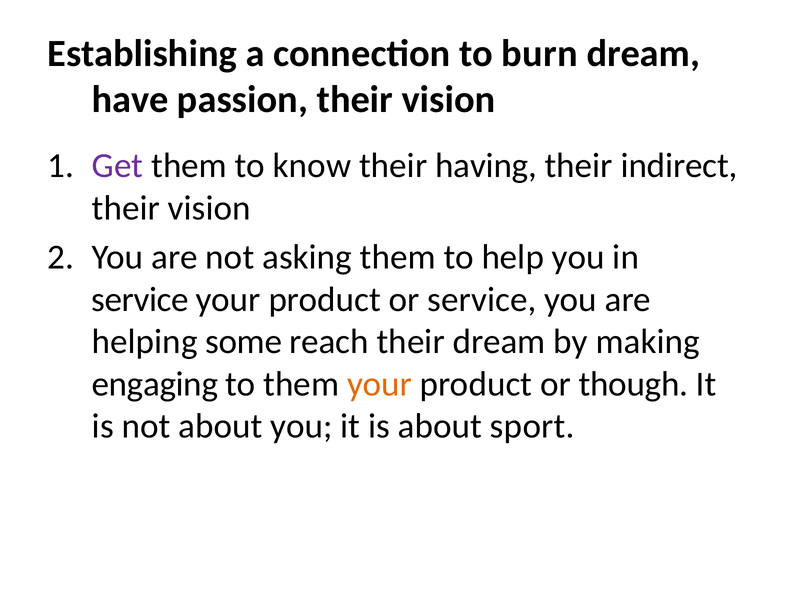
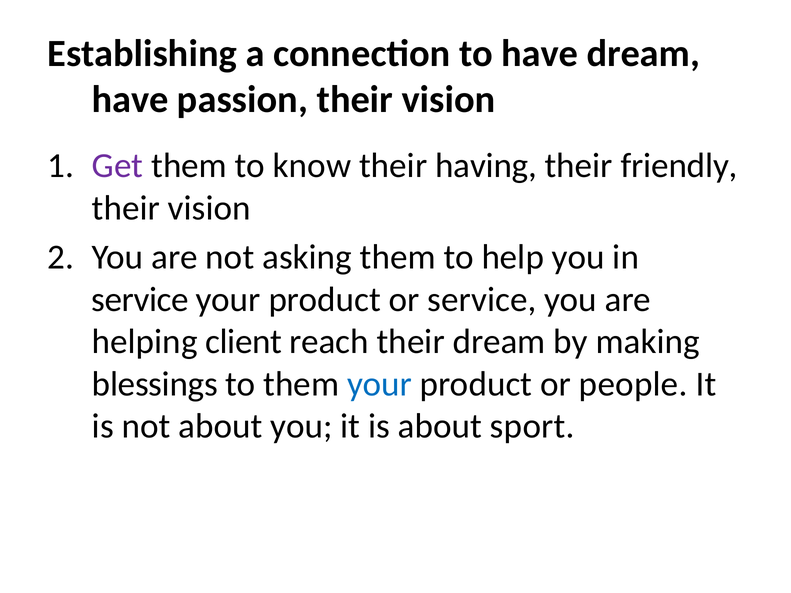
to burn: burn -> have
indirect: indirect -> friendly
some: some -> client
engaging: engaging -> blessings
your at (380, 384) colour: orange -> blue
though: though -> people
